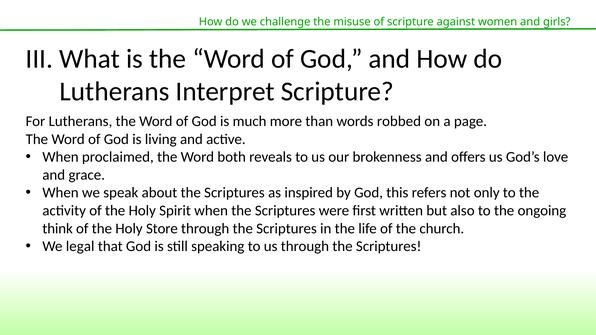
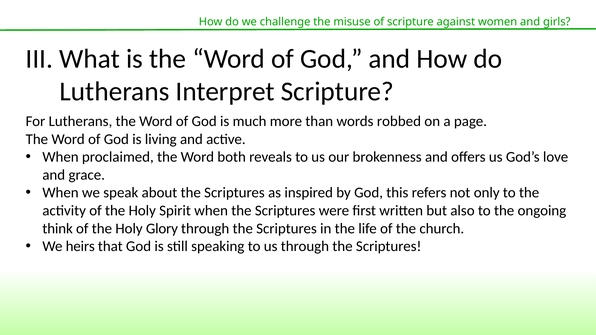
Store: Store -> Glory
legal: legal -> heirs
